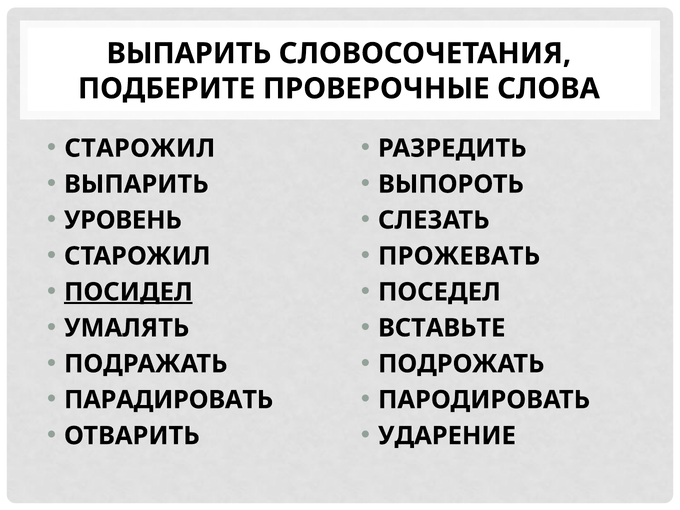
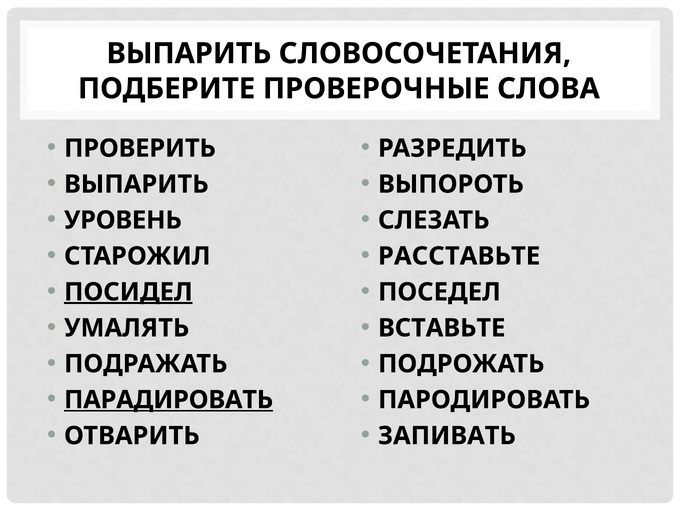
СТАРОЖИЛ at (140, 148): СТАРОЖИЛ -> ПРОВЕРИТЬ
ПРОЖЕВАТЬ: ПРОЖЕВАТЬ -> РАССТАВЬТЕ
ПАРАДИРОВАТЬ underline: none -> present
УДАРЕНИЕ: УДАРЕНИЕ -> ЗАПИВАТЬ
